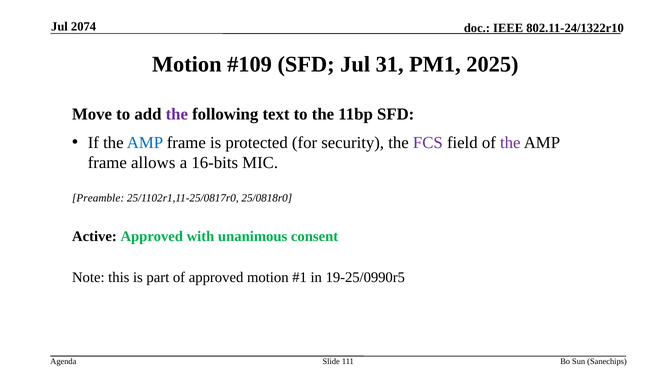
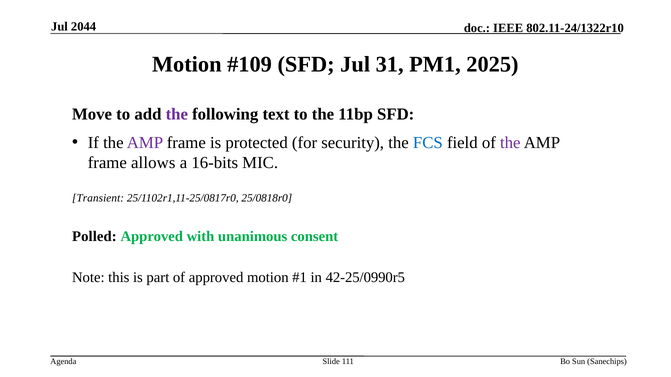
2074: 2074 -> 2044
AMP at (145, 143) colour: blue -> purple
FCS colour: purple -> blue
Preamble: Preamble -> Transient
Active: Active -> Polled
19-25/0990r5: 19-25/0990r5 -> 42-25/0990r5
